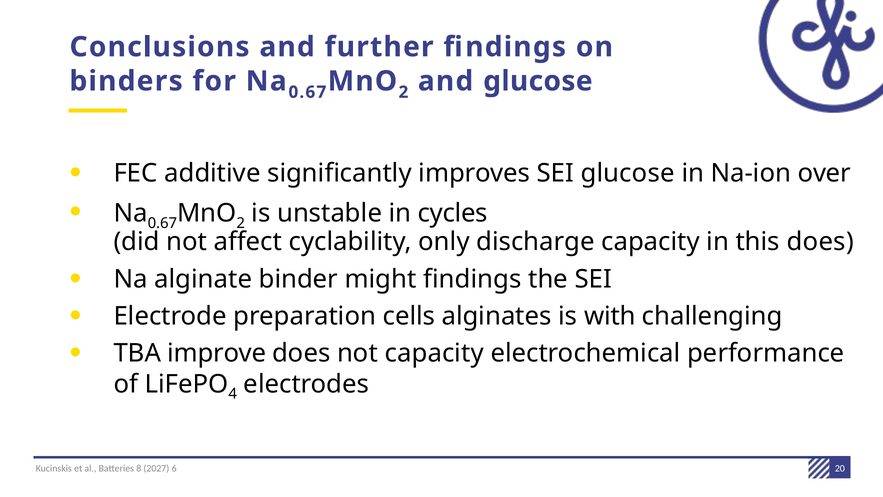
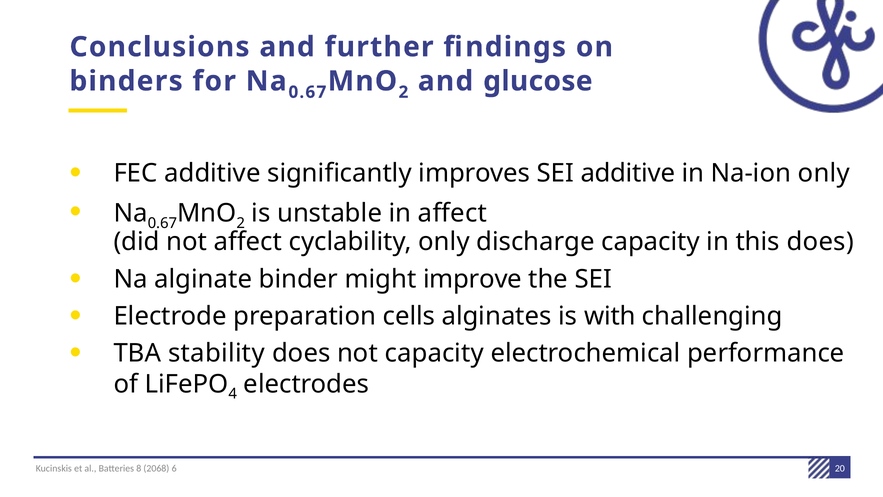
SEI glucose: glucose -> additive
Na-ion over: over -> only
in cycles: cycles -> affect
might findings: findings -> improve
improve: improve -> stability
2027: 2027 -> 2068
